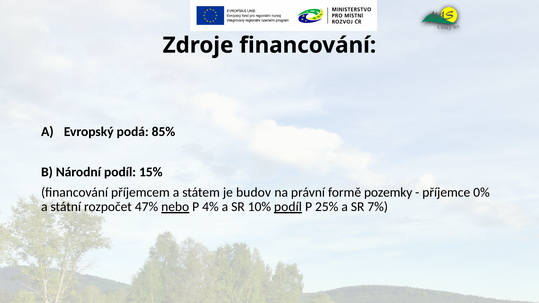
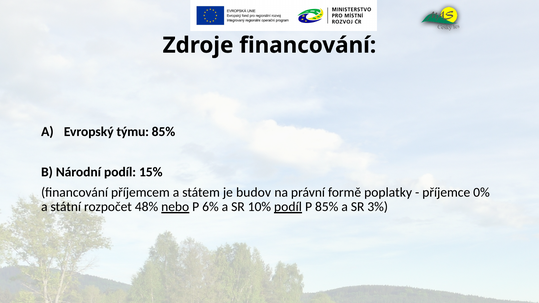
podá: podá -> týmu
pozemky: pozemky -> poplatky
47%: 47% -> 48%
4%: 4% -> 6%
P 25%: 25% -> 85%
7%: 7% -> 3%
